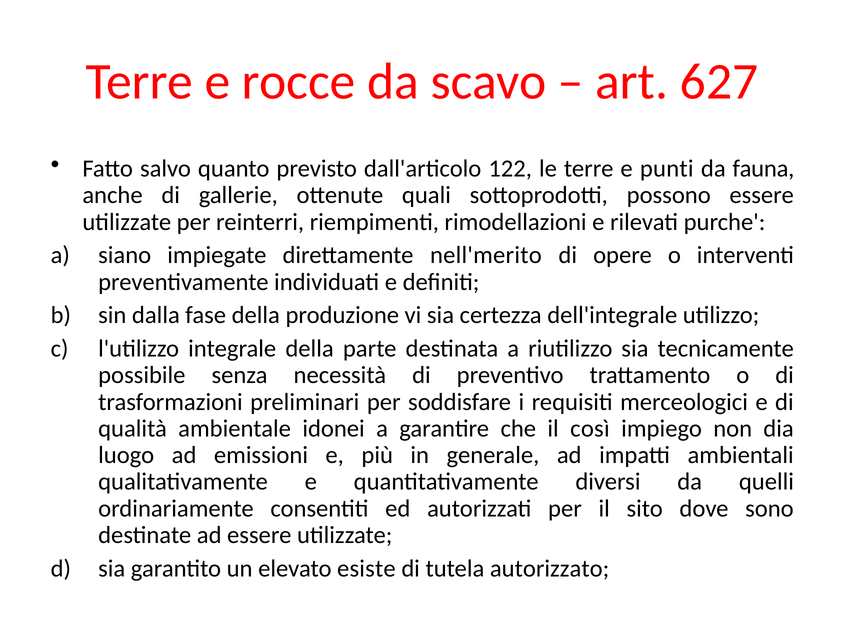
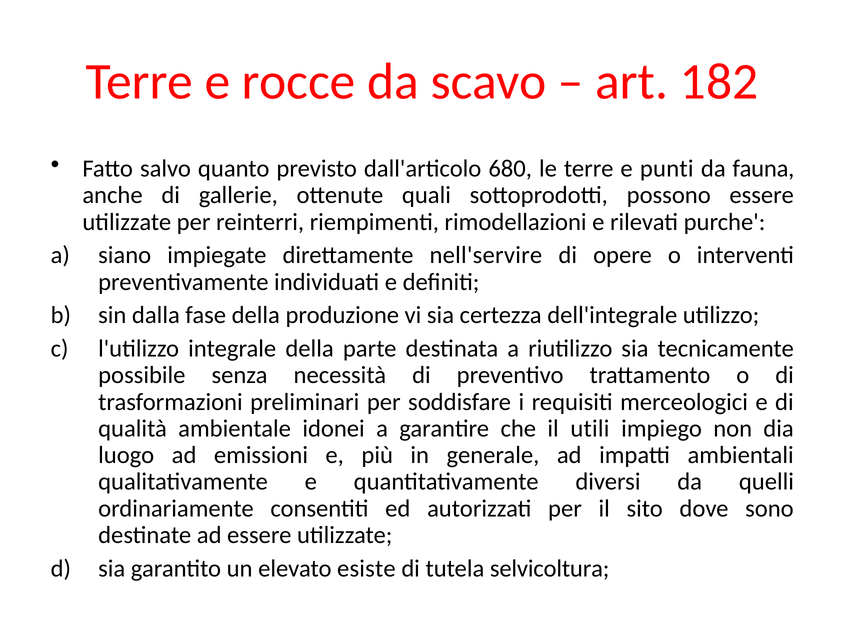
627: 627 -> 182
122: 122 -> 680
nell'merito: nell'merito -> nell'servire
così: così -> utili
autorizzato: autorizzato -> selvicoltura
